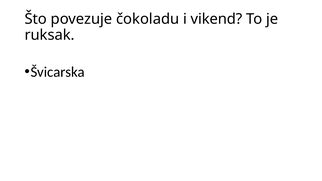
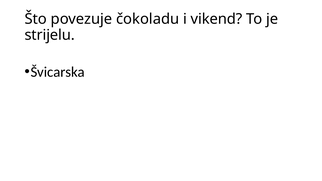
ruksak: ruksak -> strijelu
